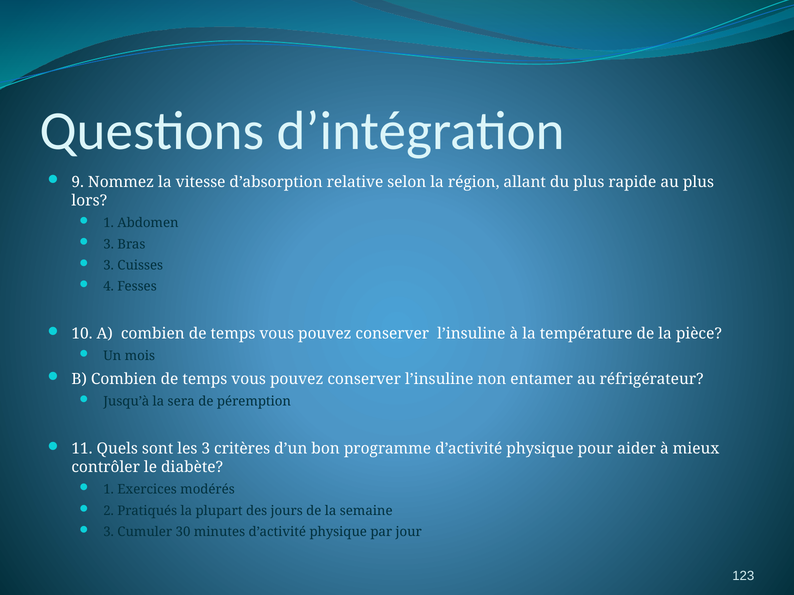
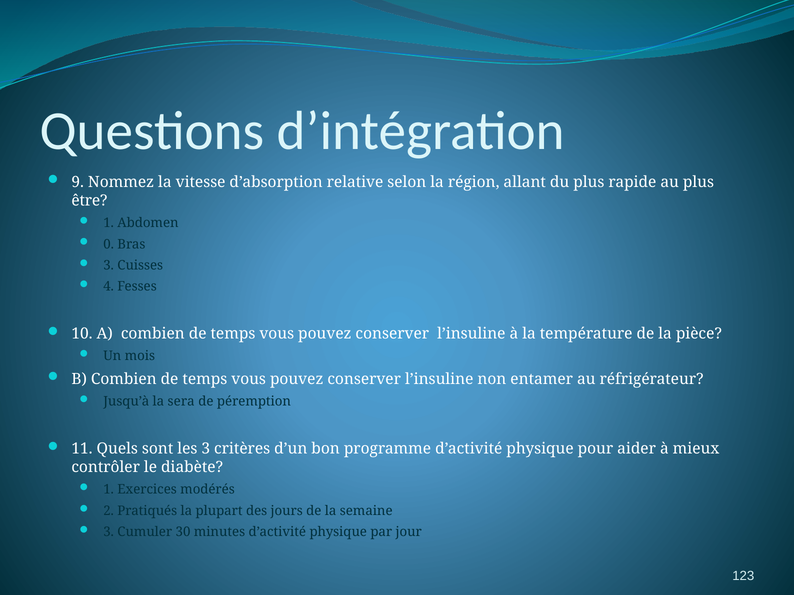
lors: lors -> être
3 at (109, 244): 3 -> 0
